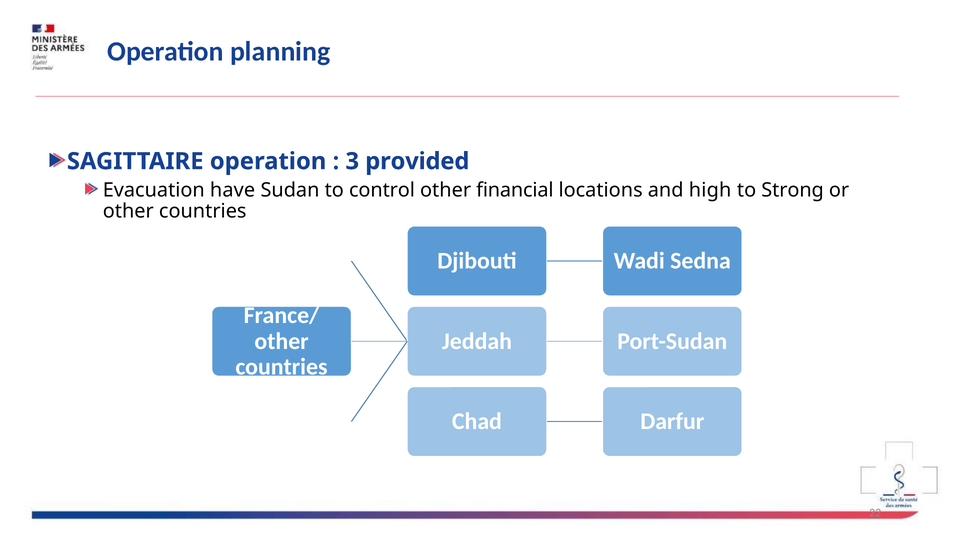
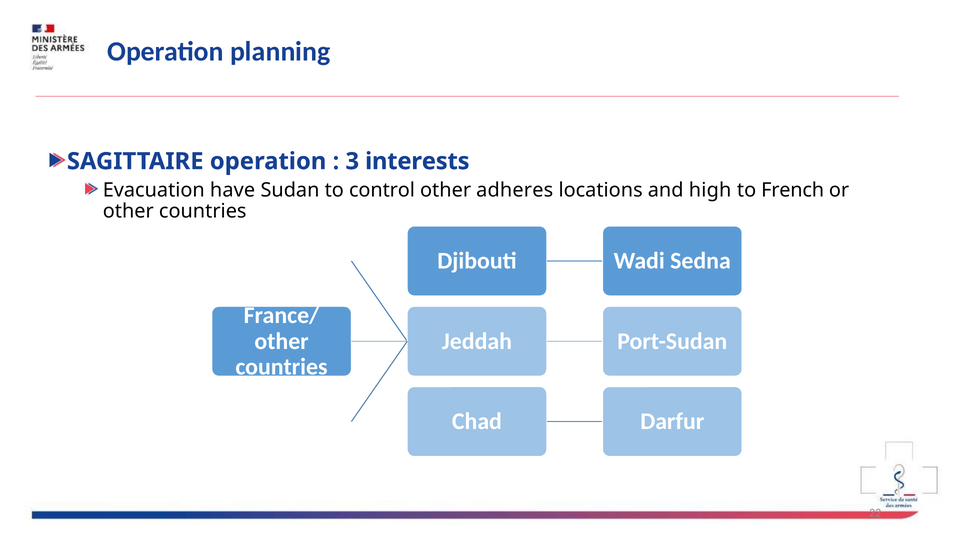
provided: provided -> interests
financial: financial -> adheres
Strong: Strong -> French
